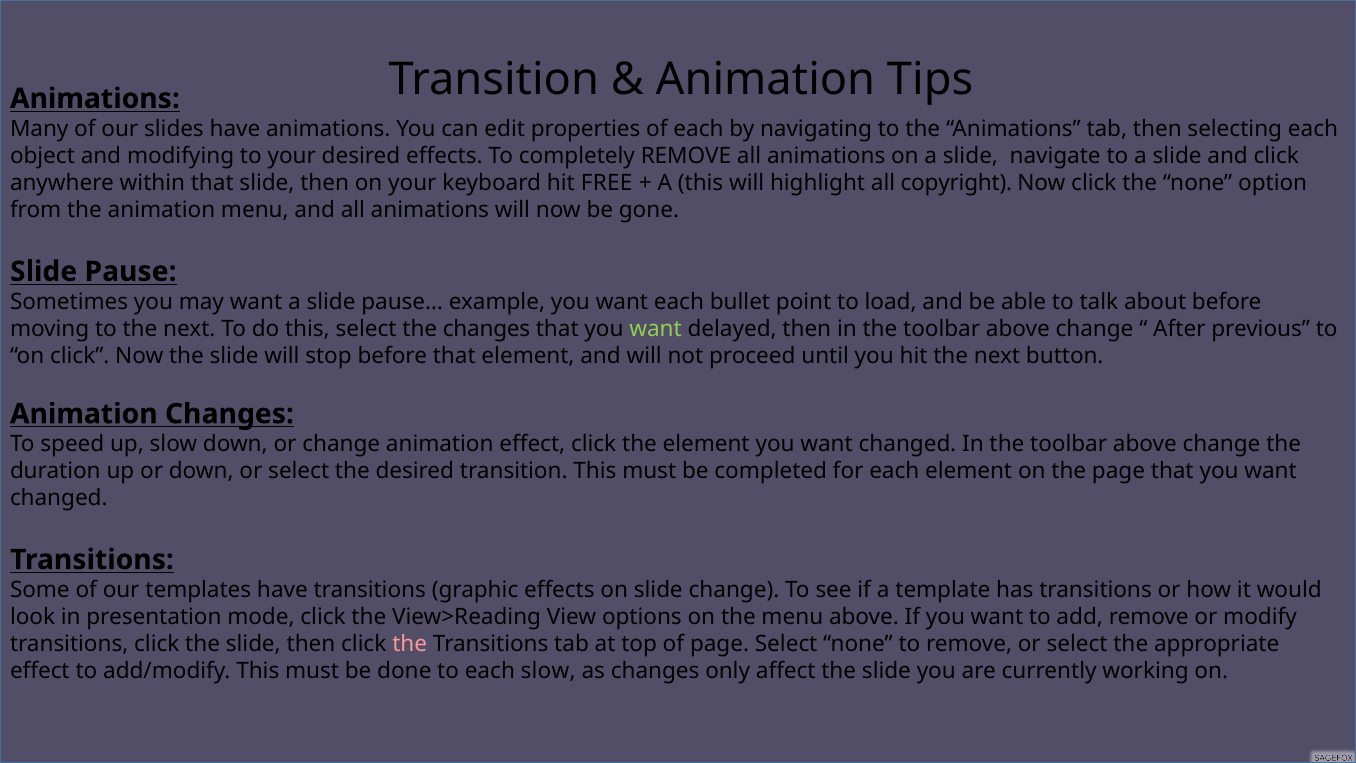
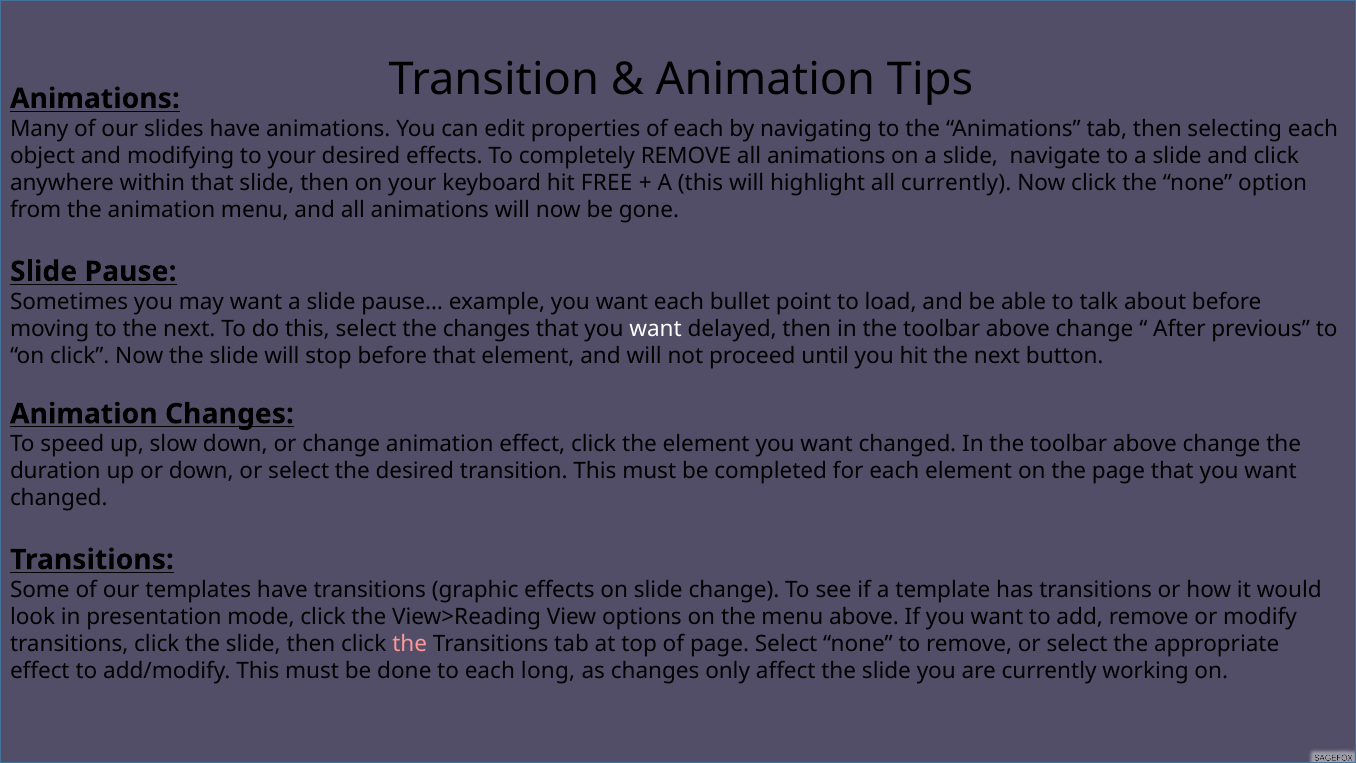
all copyright: copyright -> currently
want at (656, 329) colour: light green -> white
each slow: slow -> long
